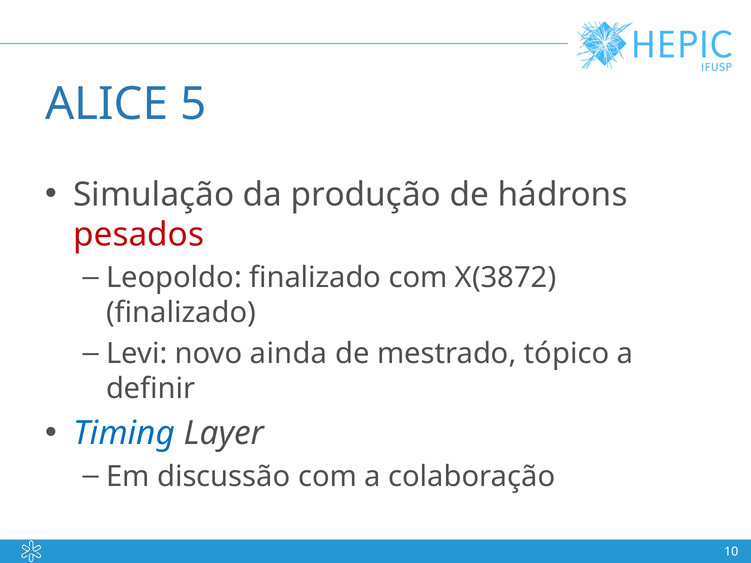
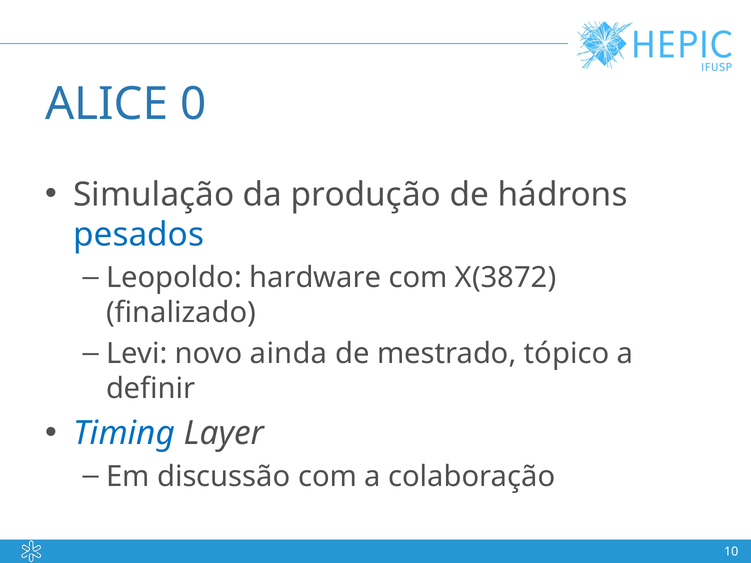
5: 5 -> 0
pesados colour: red -> blue
Leopoldo finalizado: finalizado -> hardware
